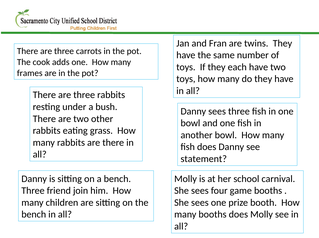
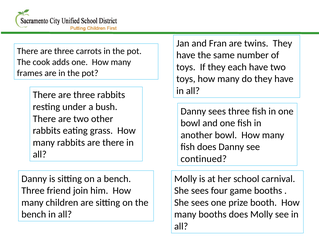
statement: statement -> continued
